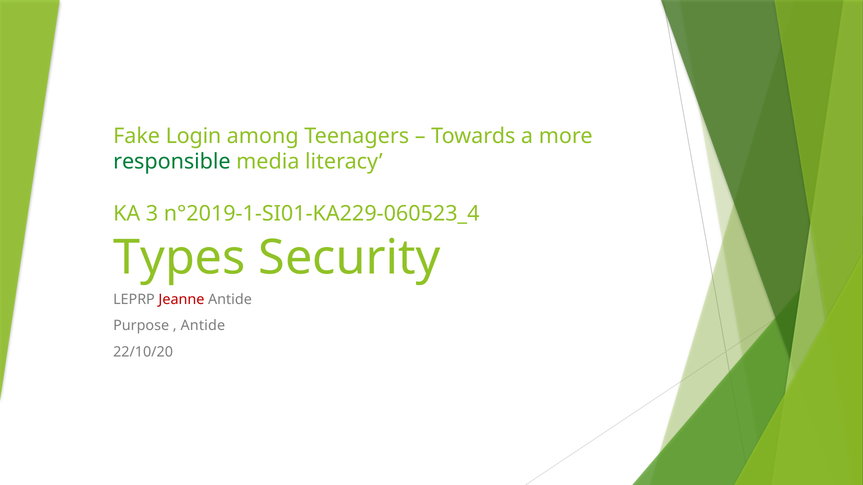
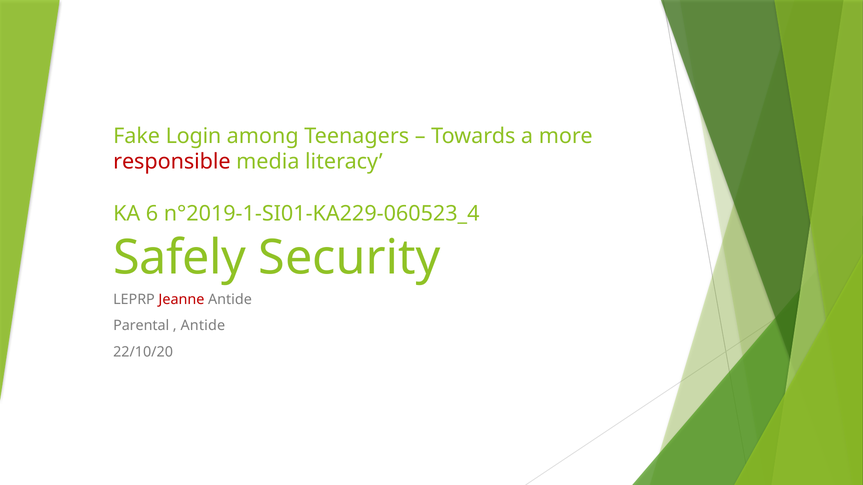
responsible colour: green -> red
3: 3 -> 6
Types: Types -> Safely
Purpose: Purpose -> Parental
